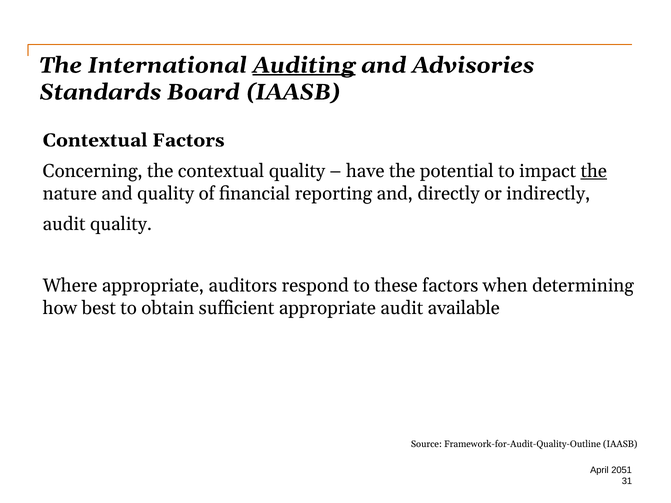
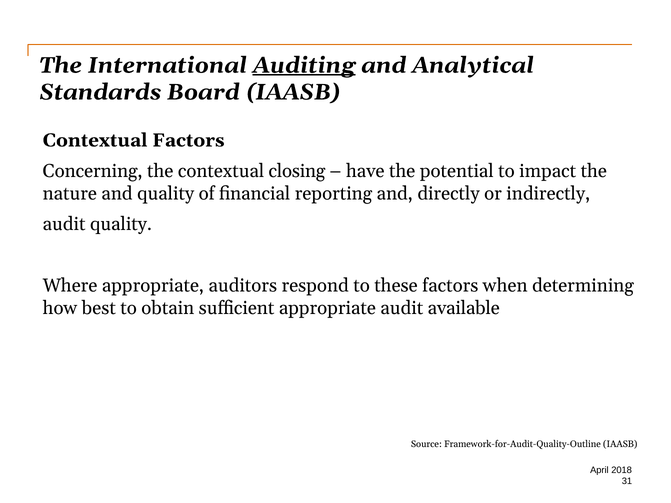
Advisories: Advisories -> Analytical
contextual quality: quality -> closing
the at (594, 171) underline: present -> none
2051: 2051 -> 2018
